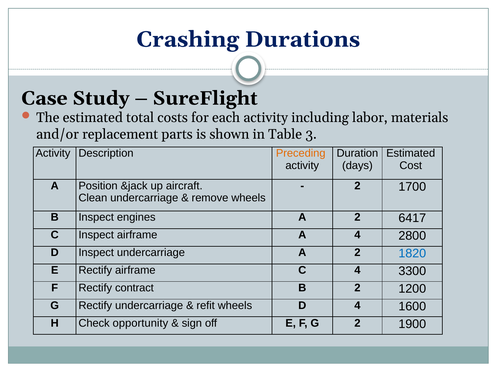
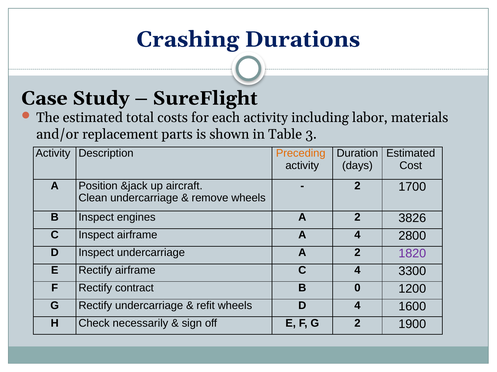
6417: 6417 -> 3826
1820 colour: blue -> purple
B 2: 2 -> 0
opportunity: opportunity -> necessarily
